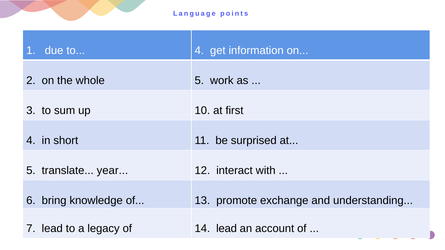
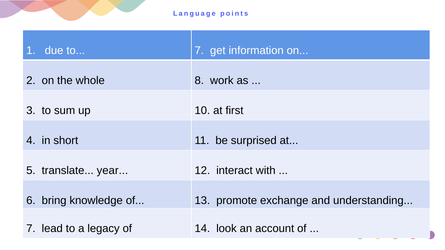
to 4: 4 -> 7
whole 5: 5 -> 8
14 lead: lead -> look
